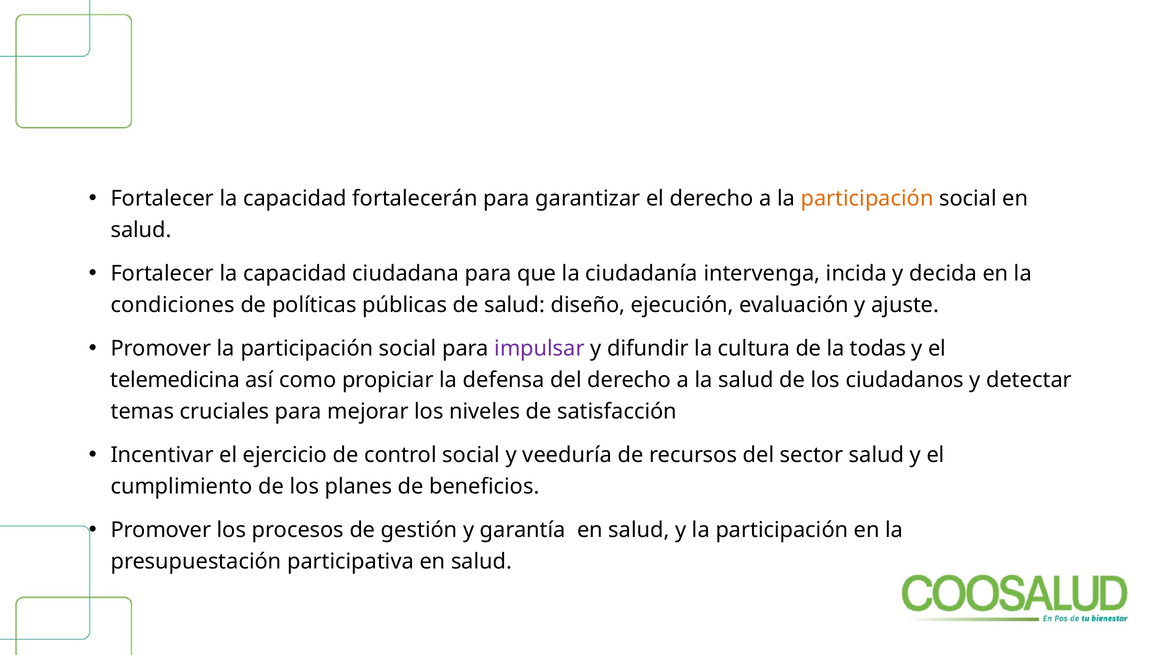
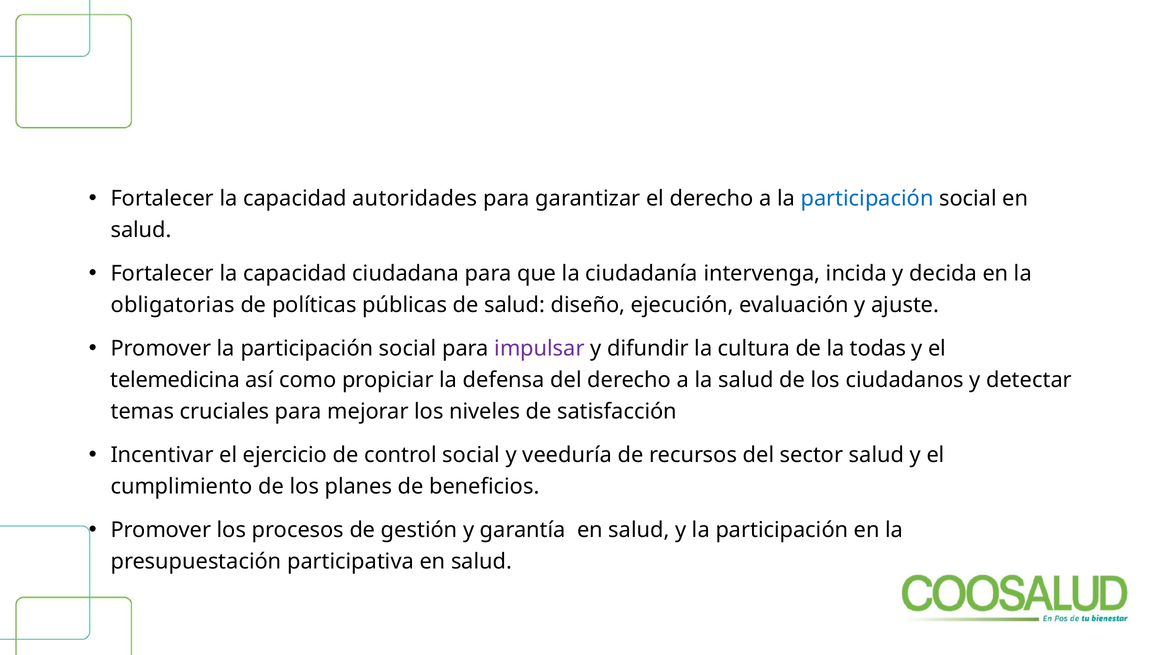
fortalecerán: fortalecerán -> autoridades
participación at (867, 199) colour: orange -> blue
condiciones: condiciones -> obligatorias
